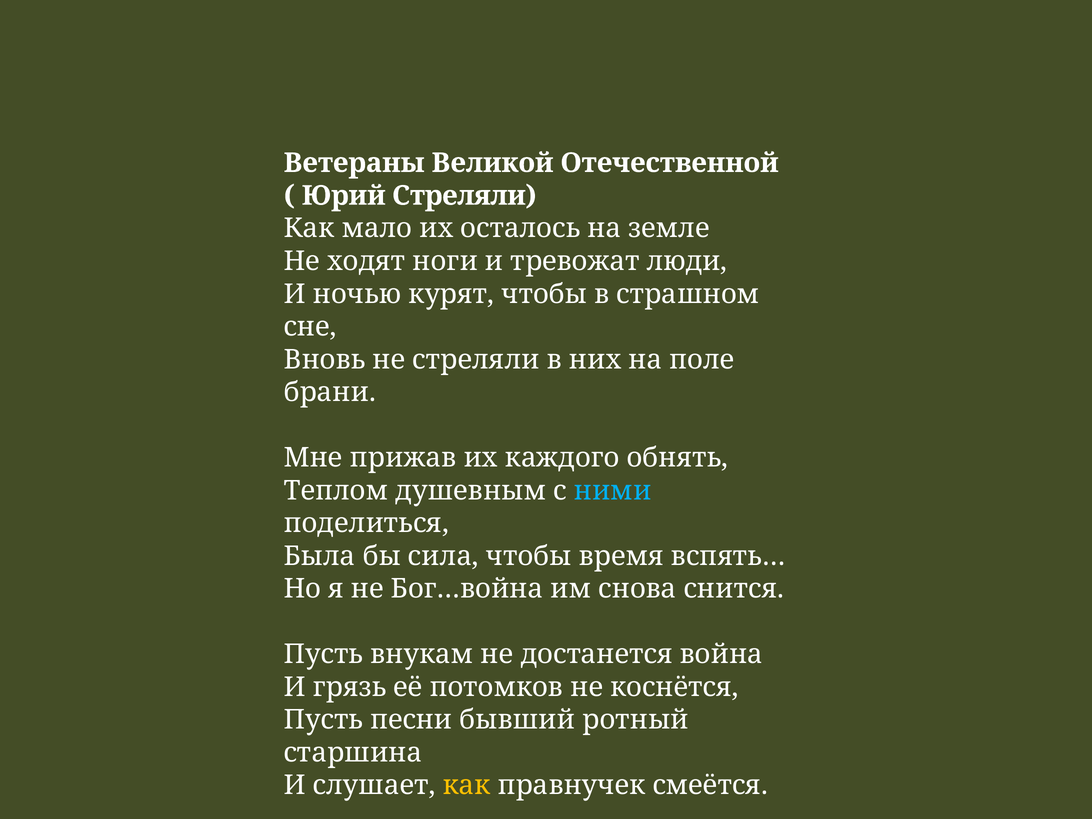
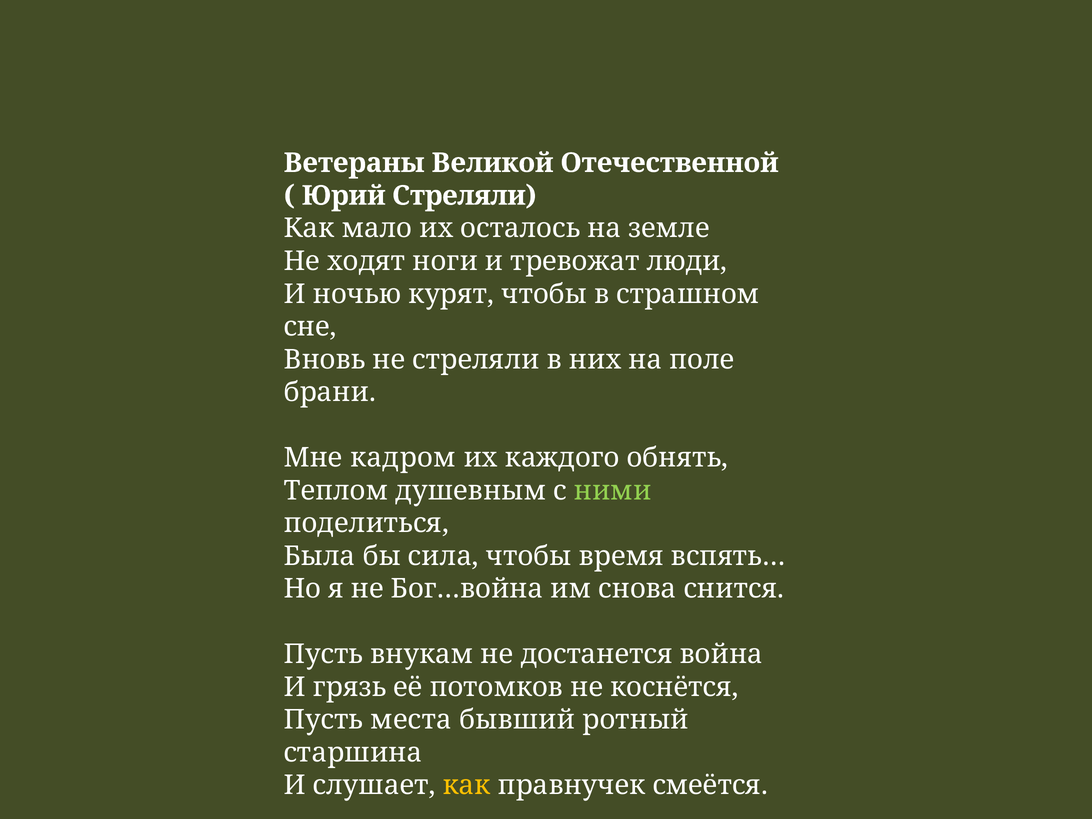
прижав: прижав -> кадром
ними colour: light blue -> light green
песни: песни -> места
